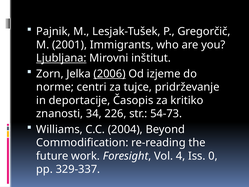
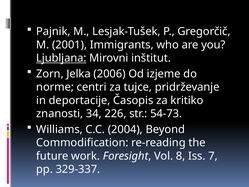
2006 underline: present -> none
4: 4 -> 8
0: 0 -> 7
